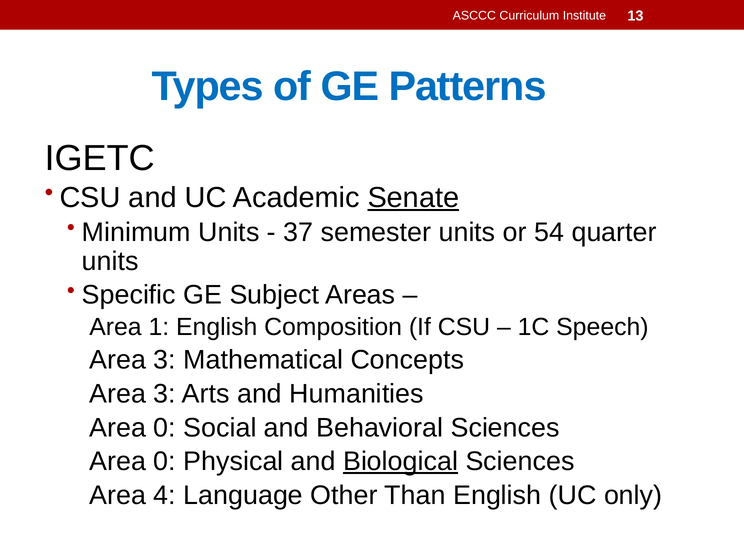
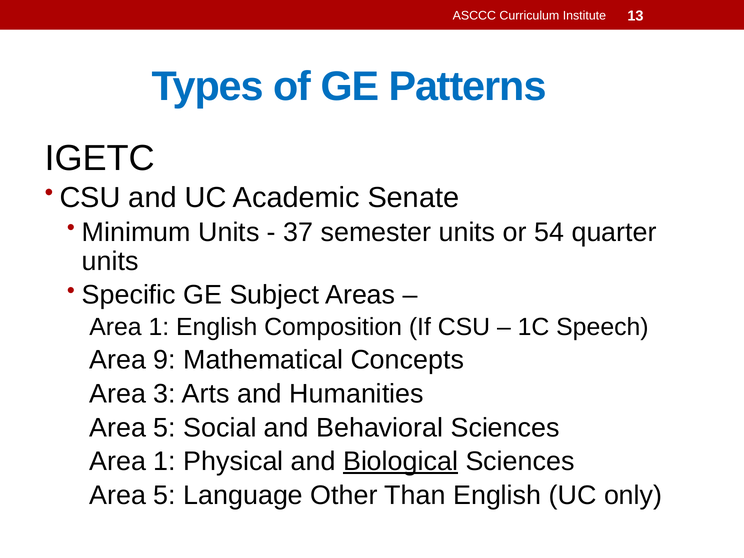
Senate underline: present -> none
3 at (165, 360): 3 -> 9
0 at (165, 428): 0 -> 5
0 at (165, 461): 0 -> 1
4 at (165, 495): 4 -> 5
